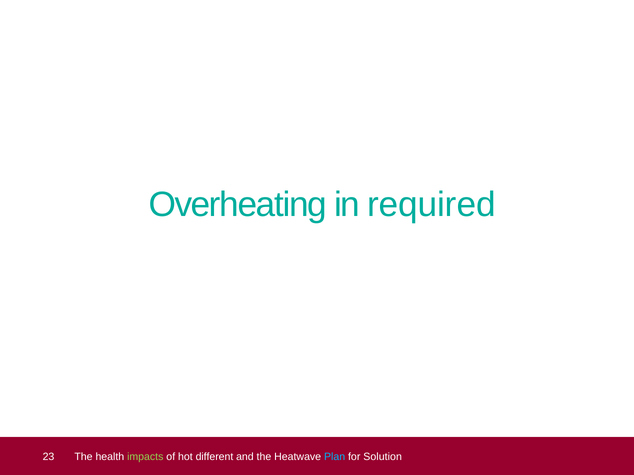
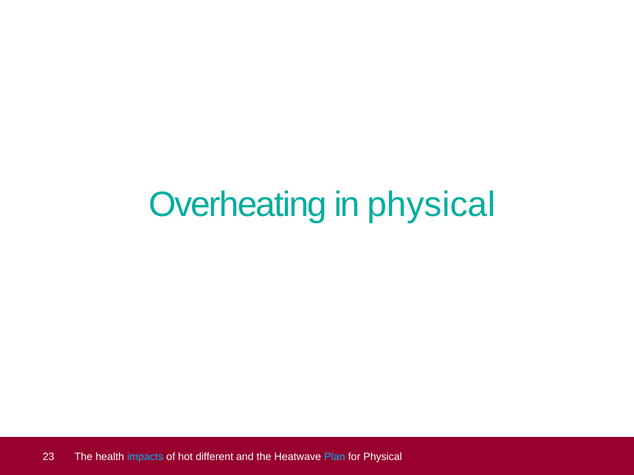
in required: required -> physical
impacts colour: light green -> light blue
for Solution: Solution -> Physical
